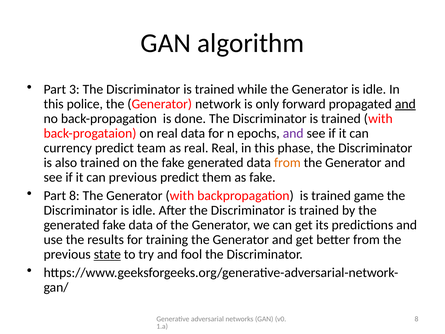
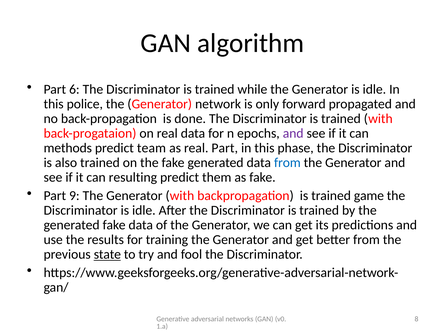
3: 3 -> 6
and at (405, 104) underline: present -> none
currency: currency -> methods
real Real: Real -> Part
from at (287, 163) colour: orange -> blue
can previous: previous -> resulting
Part 8: 8 -> 9
